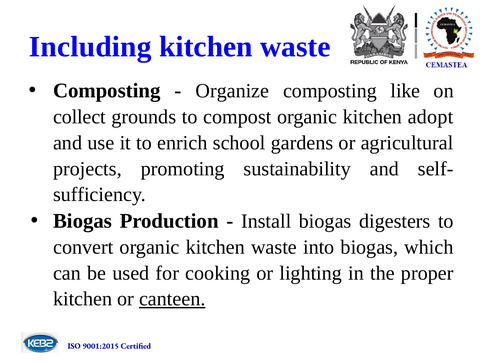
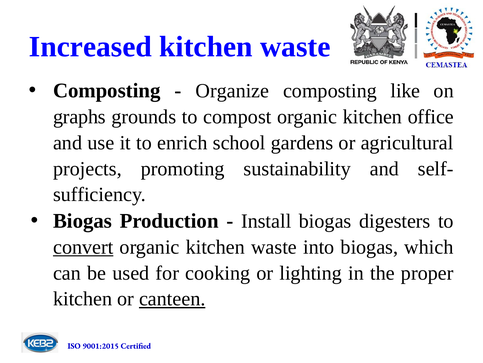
Including: Including -> Increased
collect: collect -> graphs
adopt: adopt -> office
convert underline: none -> present
